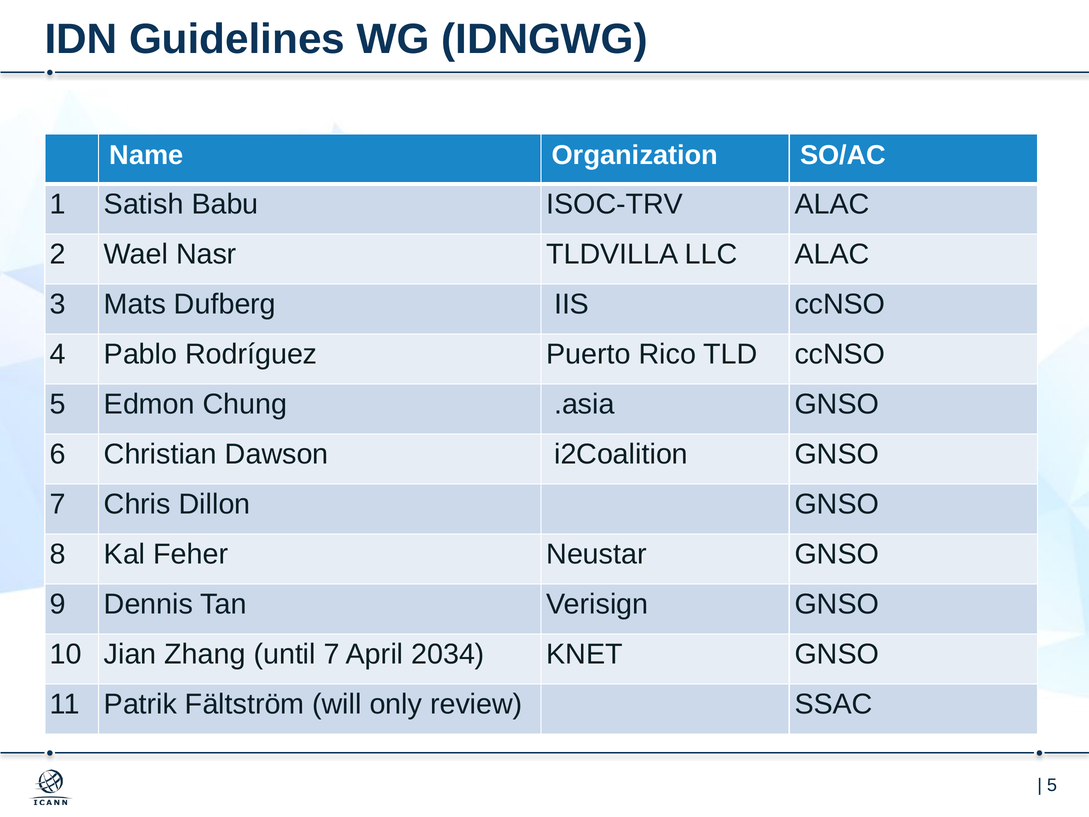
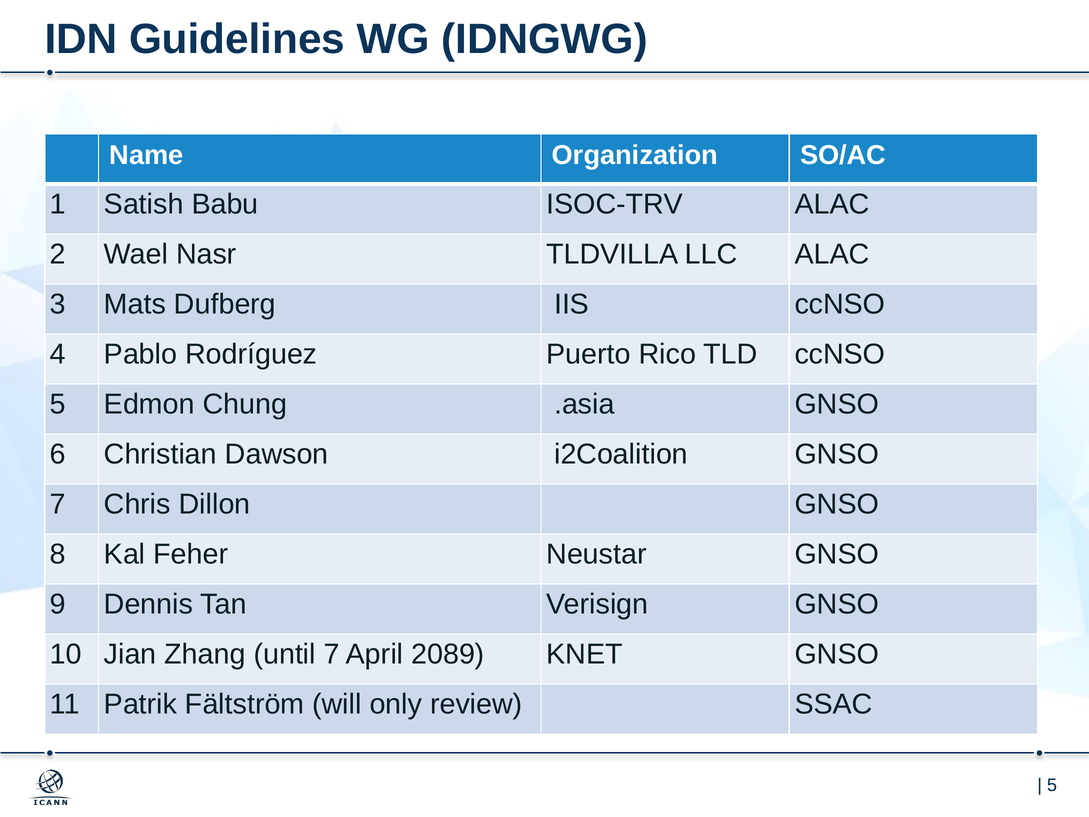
2034: 2034 -> 2089
